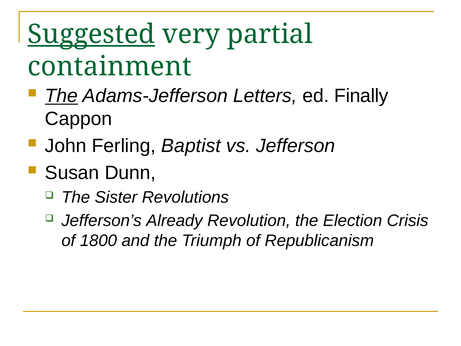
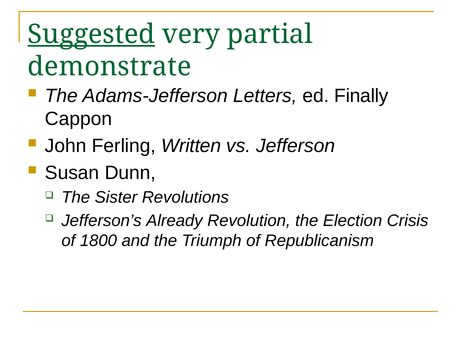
containment: containment -> demonstrate
The at (61, 96) underline: present -> none
Baptist: Baptist -> Written
